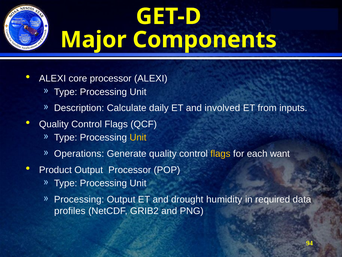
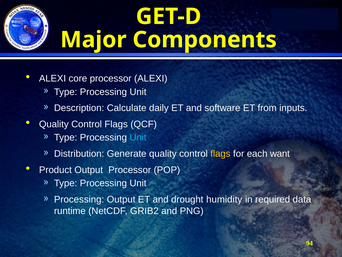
involved: involved -> software
Unit at (138, 137) colour: yellow -> light blue
Operations: Operations -> Distribution
profiles: profiles -> runtime
